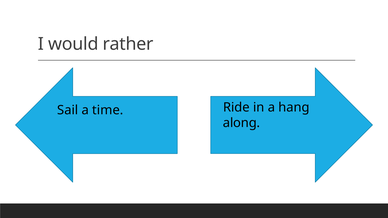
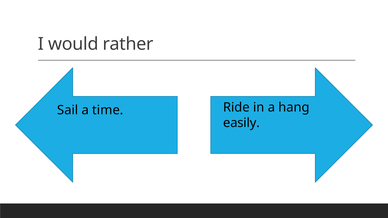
along: along -> easily
